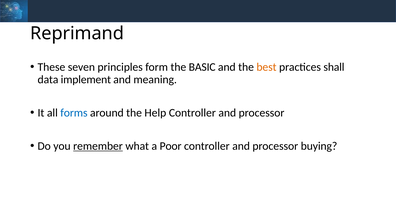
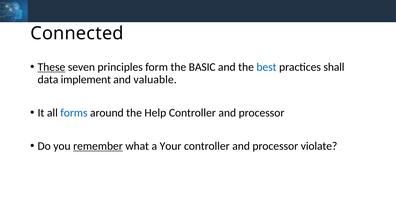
Reprimand: Reprimand -> Connected
These underline: none -> present
best colour: orange -> blue
meaning: meaning -> valuable
Poor: Poor -> Your
buying: buying -> violate
